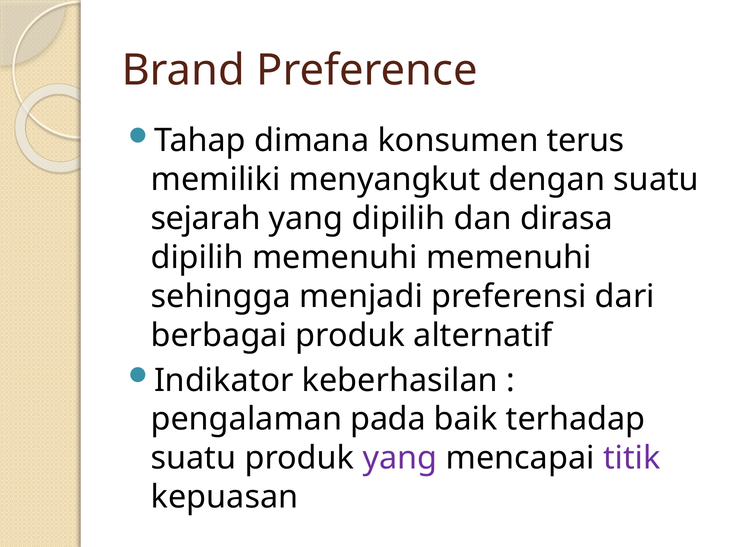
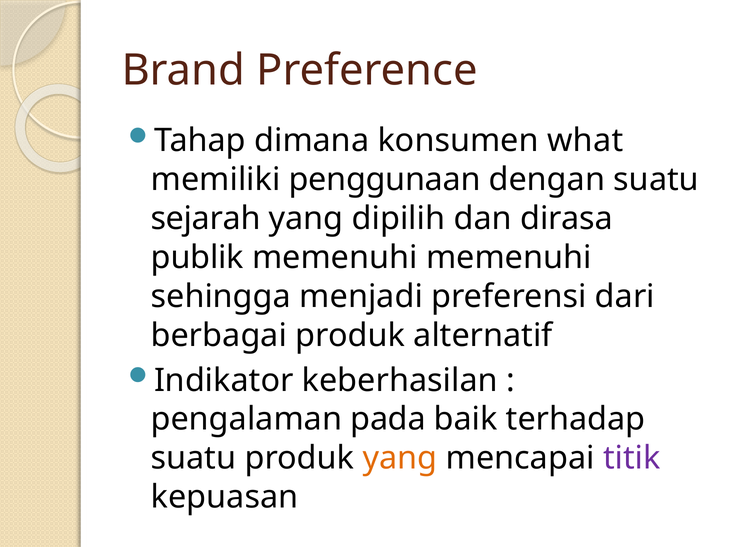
terus: terus -> what
menyangkut: menyangkut -> penggunaan
dipilih at (197, 257): dipilih -> publik
yang at (400, 458) colour: purple -> orange
